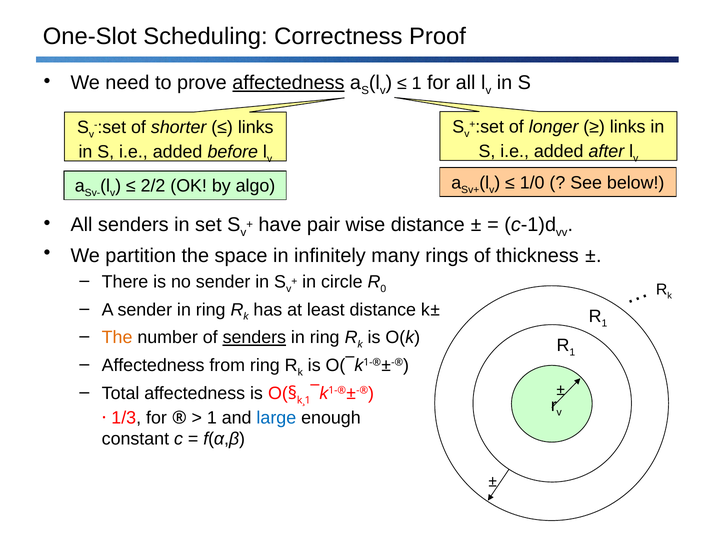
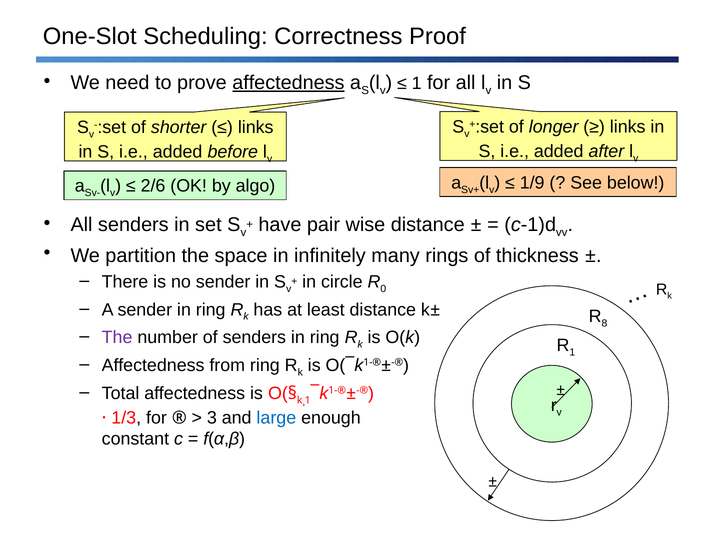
2/2: 2/2 -> 2/6
1/0: 1/0 -> 1/9
1 at (604, 324): 1 -> 8
The at (117, 338) colour: orange -> purple
senders at (254, 338) underline: present -> none
1 at (212, 418): 1 -> 3
